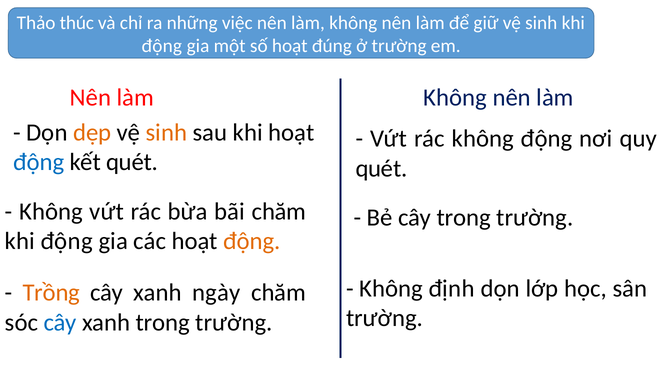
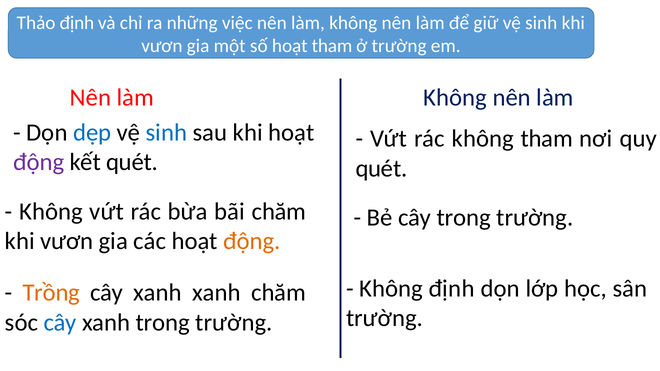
Thảo thúc: thúc -> định
động at (162, 46): động -> vươn
hoạt đúng: đúng -> tham
dẹp colour: orange -> blue
sinh at (166, 133) colour: orange -> blue
không động: động -> tham
động at (39, 162) colour: blue -> purple
động at (67, 241): động -> vươn
xanh ngày: ngày -> xanh
